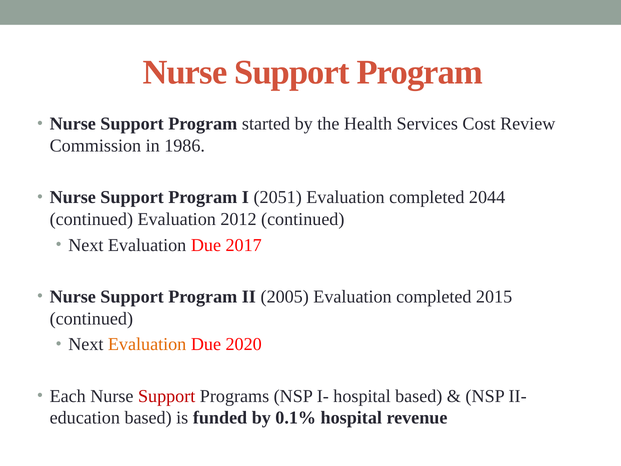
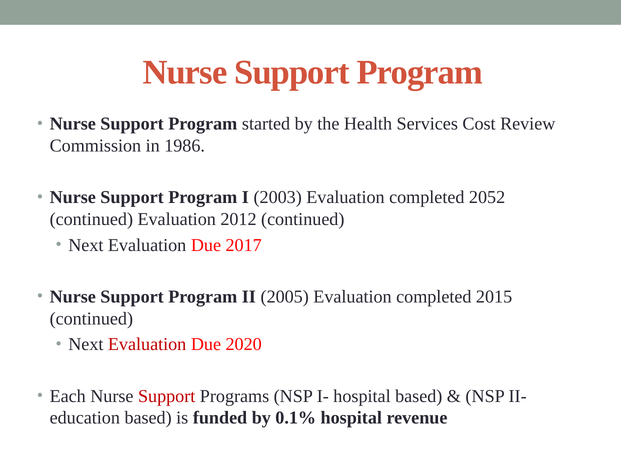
2051: 2051 -> 2003
2044: 2044 -> 2052
Evaluation at (147, 344) colour: orange -> red
